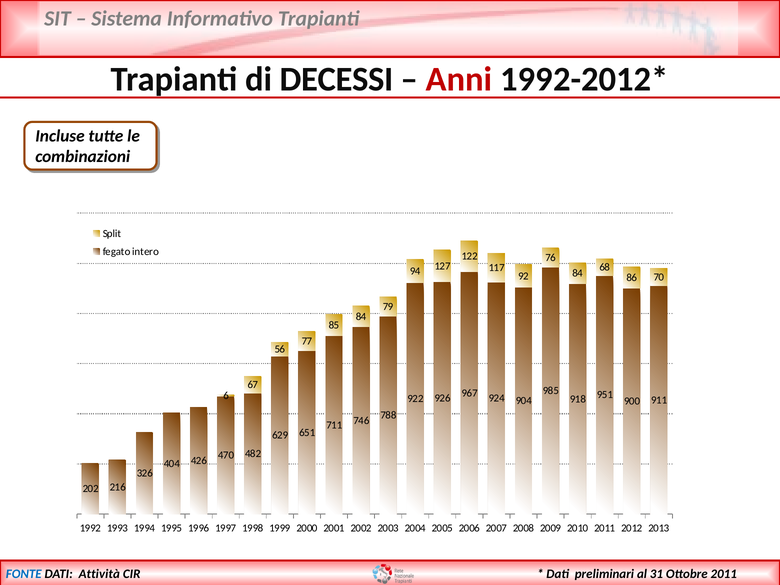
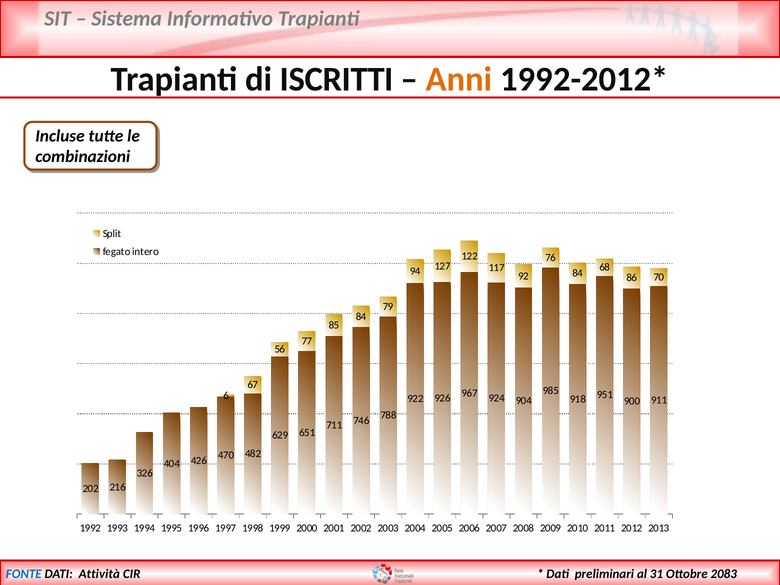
DECESSI: DECESSI -> ISCRITTI
Anni colour: red -> orange
2011 at (724, 574): 2011 -> 2083
